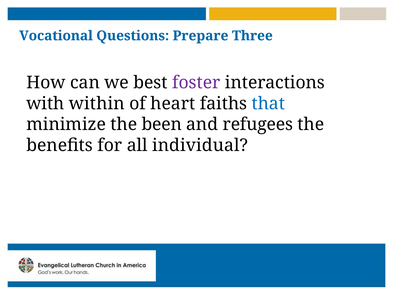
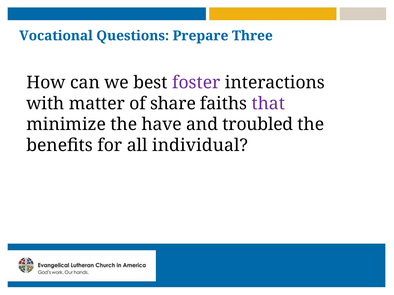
within: within -> matter
heart: heart -> share
that colour: blue -> purple
been: been -> have
refugees: refugees -> troubled
